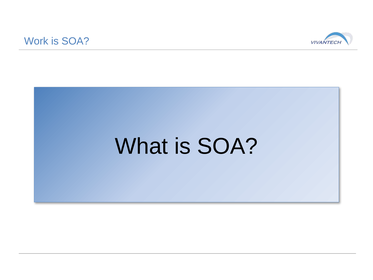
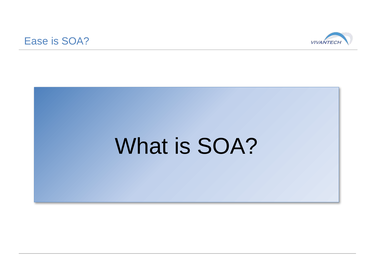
Work: Work -> Ease
